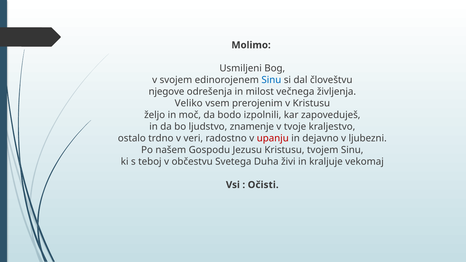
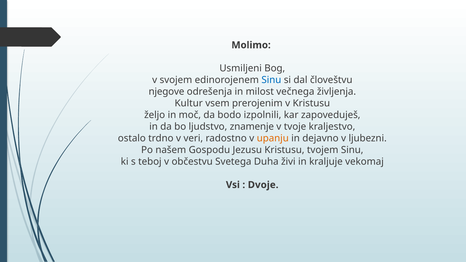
Veliko: Veliko -> Kultur
upanju colour: red -> orange
Očisti: Očisti -> Dvoje
